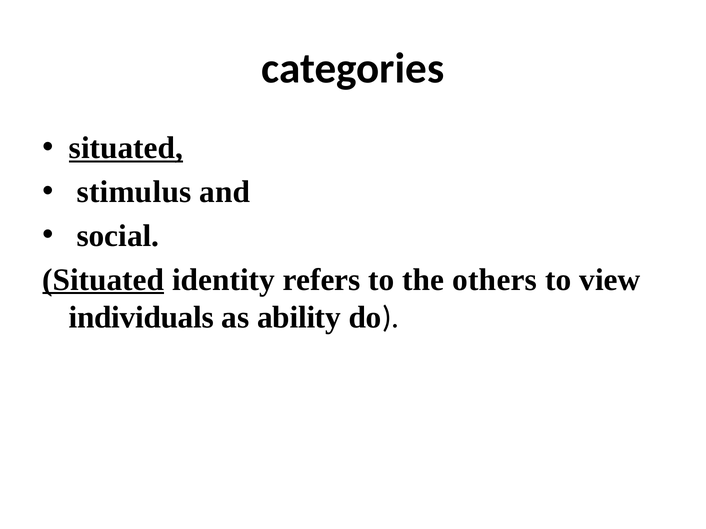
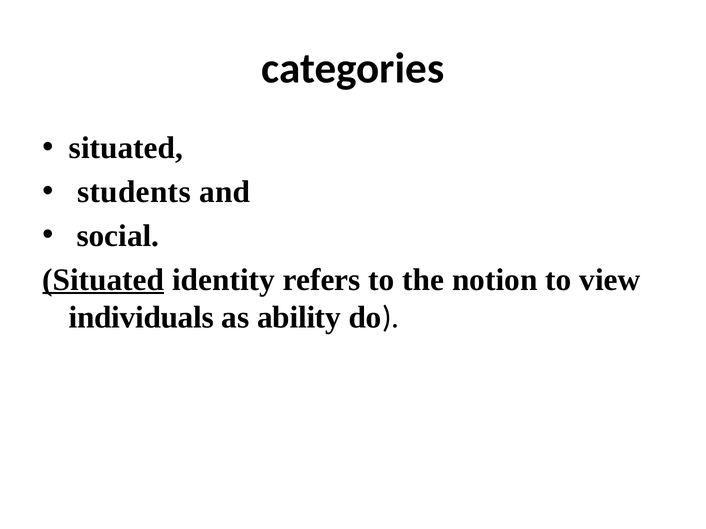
situated at (126, 148) underline: present -> none
stimulus: stimulus -> students
others: others -> notion
